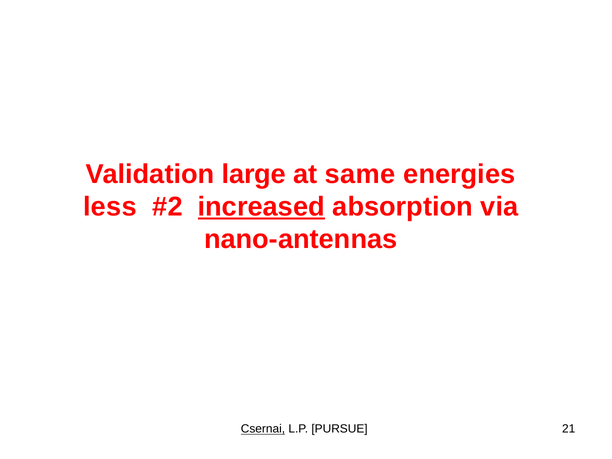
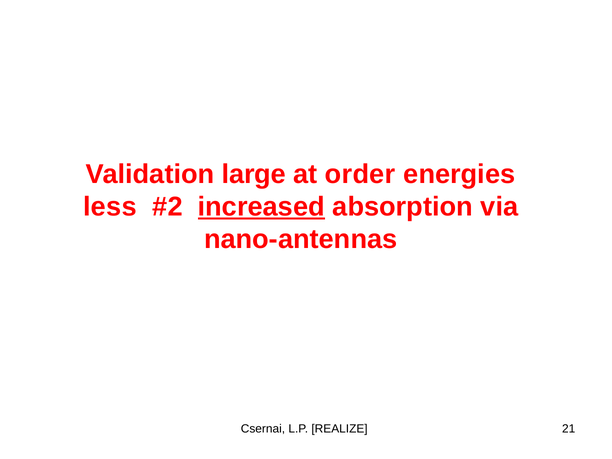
same: same -> order
Csernai underline: present -> none
PURSUE: PURSUE -> REALIZE
